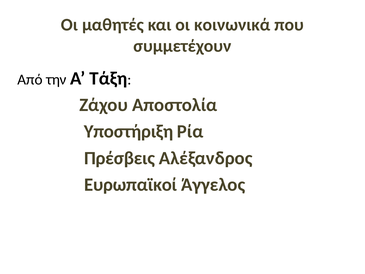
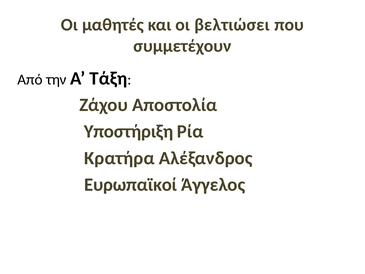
κοινωνικά: κοινωνικά -> βελτιώσει
Πρέσβεις: Πρέσβεις -> Κρατήρα
